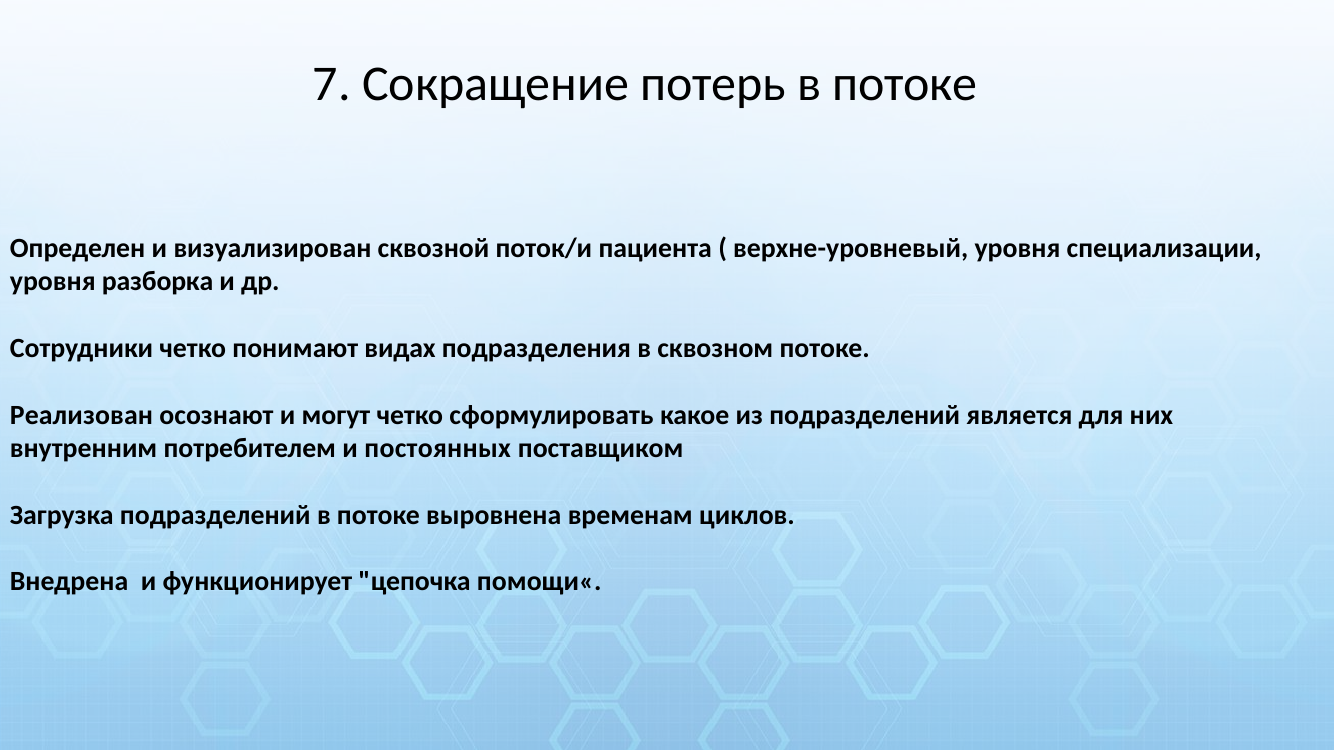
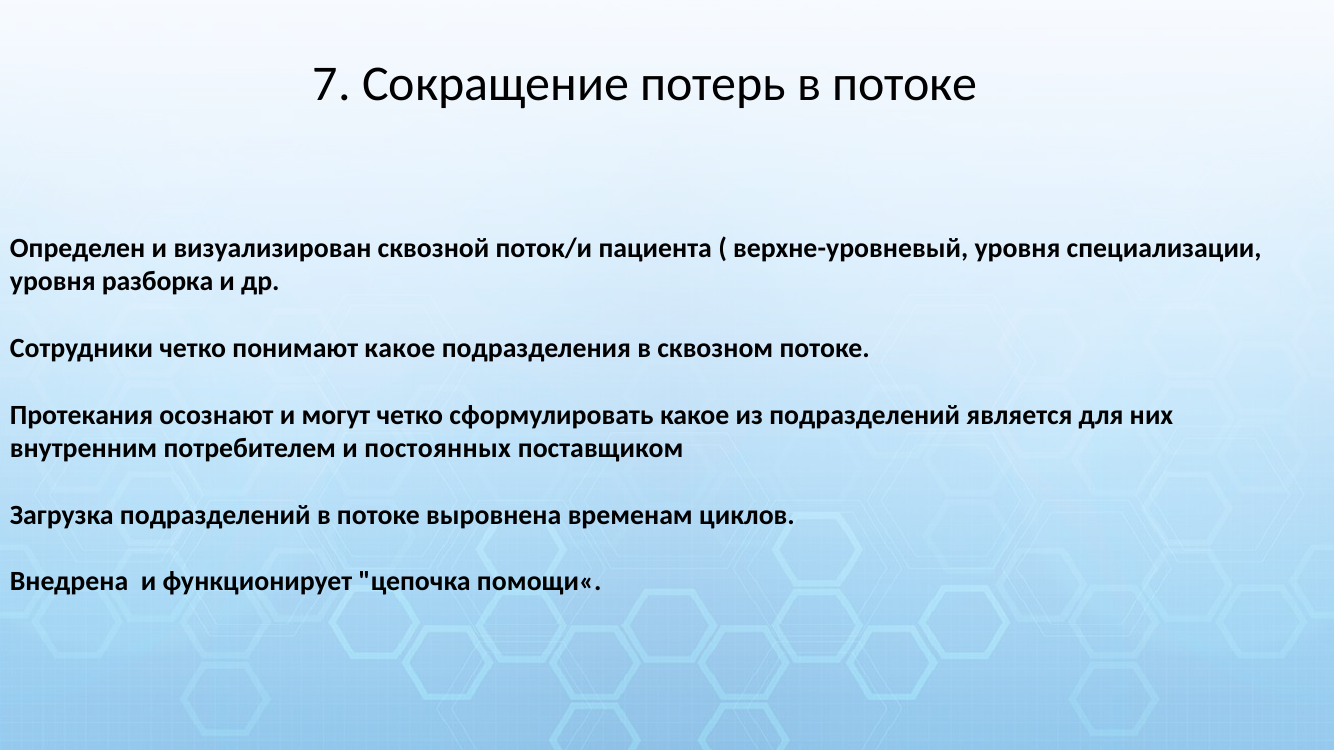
понимают видах: видах -> какое
Реализован: Реализован -> Протекания
